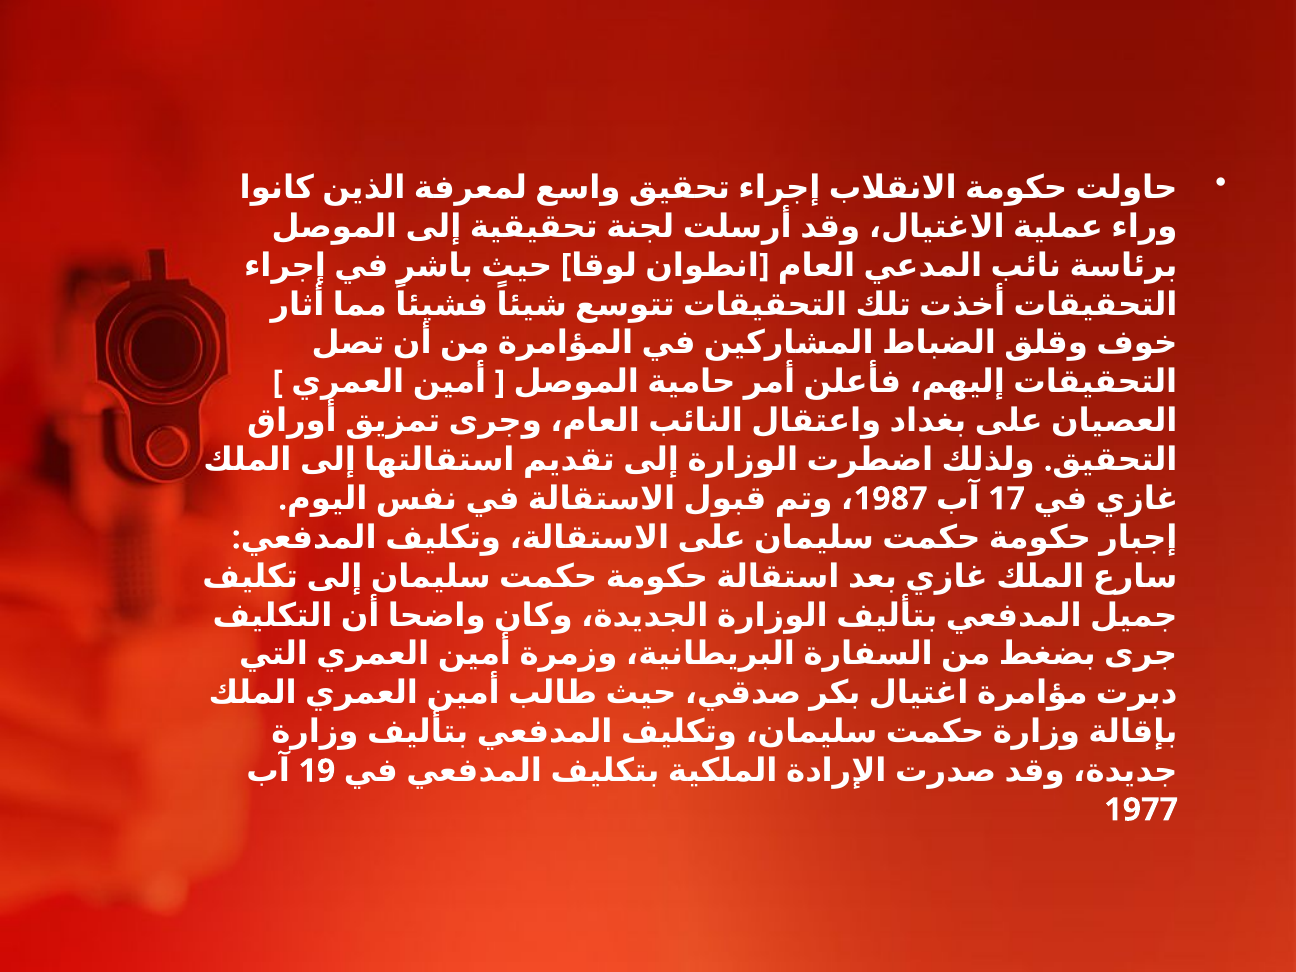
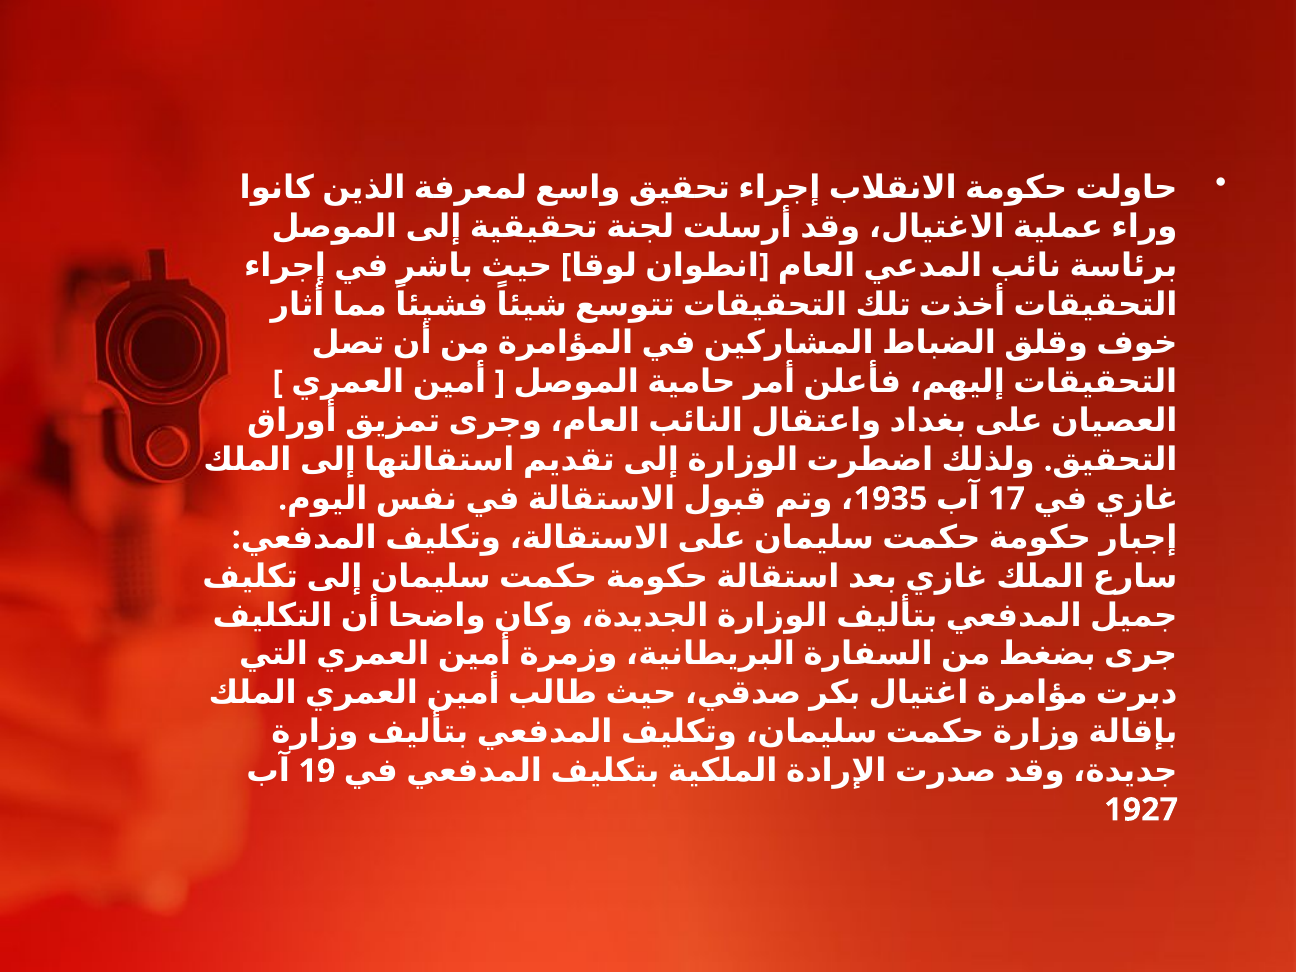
1987: 1987 -> 1935
1977: 1977 -> 1927
